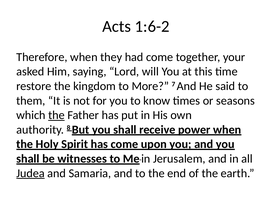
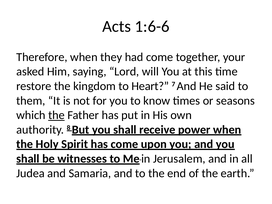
1:6-2: 1:6-2 -> 1:6-6
More: More -> Heart
Judea underline: present -> none
